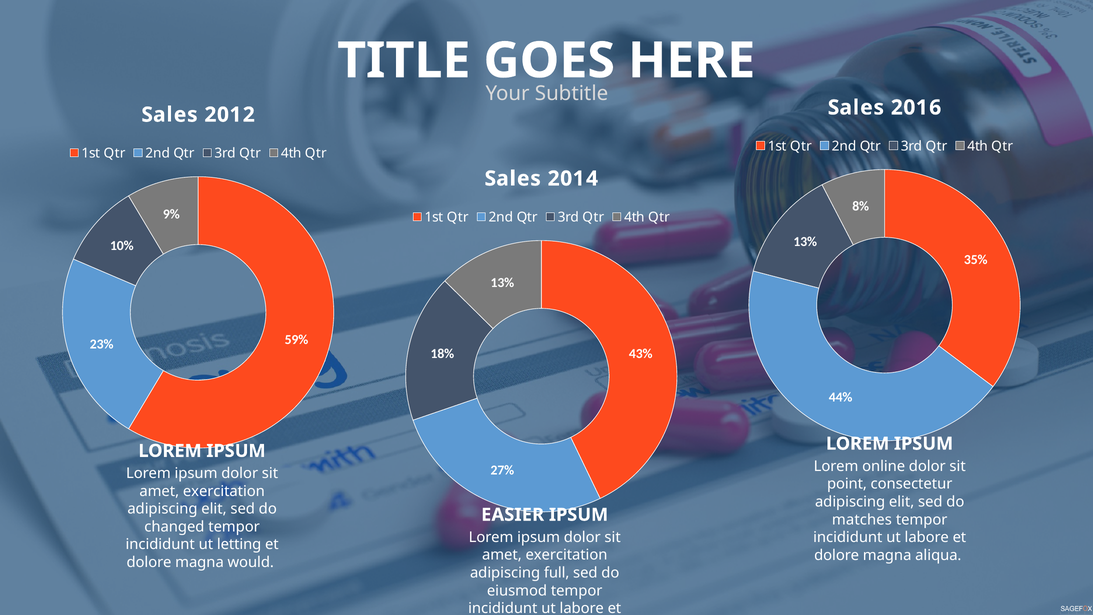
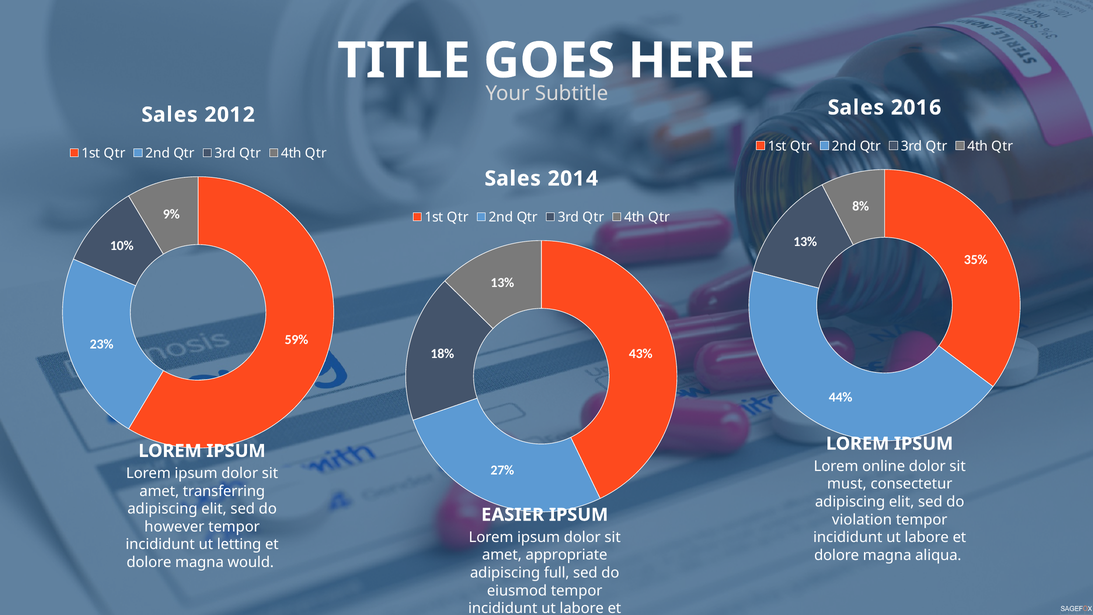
point: point -> must
exercitation at (224, 491): exercitation -> transferring
matches: matches -> violation
changed: changed -> however
exercitation at (566, 555): exercitation -> appropriate
